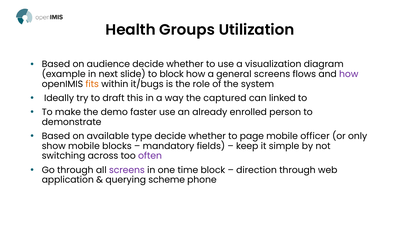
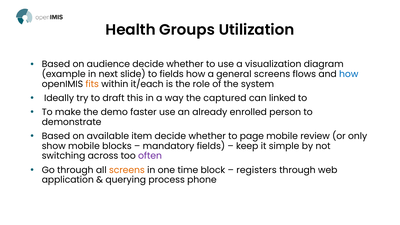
to block: block -> fields
how at (349, 74) colour: purple -> blue
it/bugs: it/bugs -> it/each
type: type -> item
officer: officer -> review
screens at (127, 170) colour: purple -> orange
direction: direction -> registers
scheme: scheme -> process
